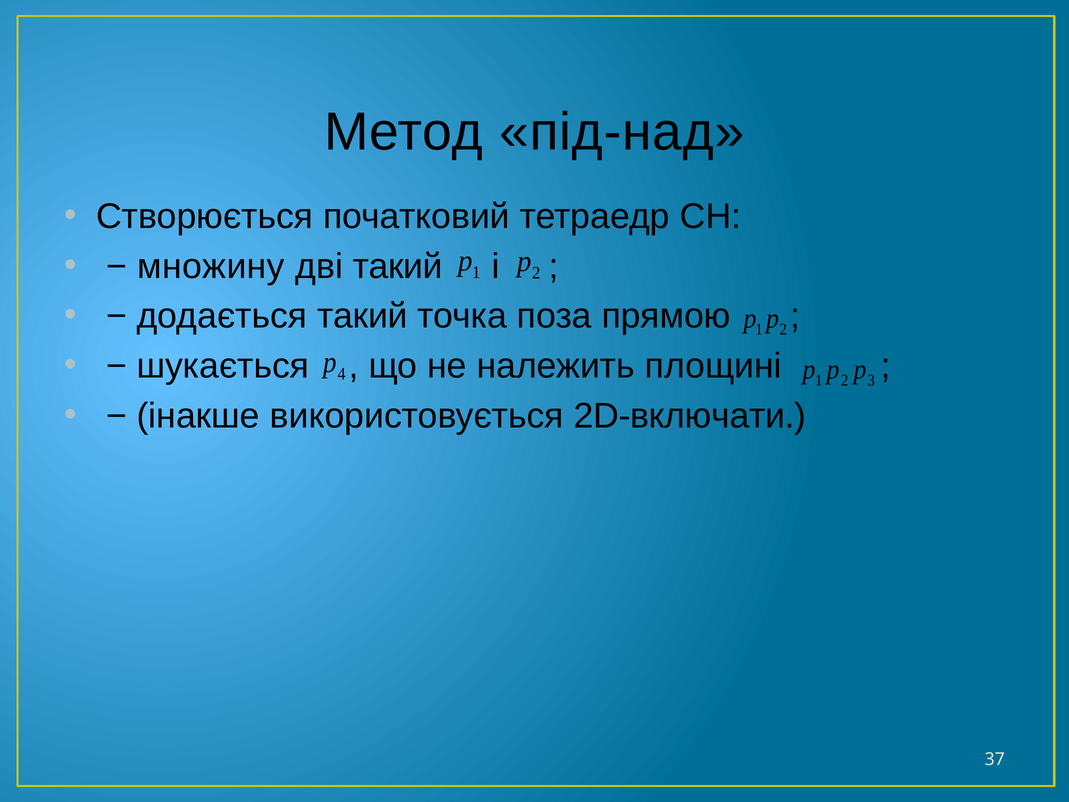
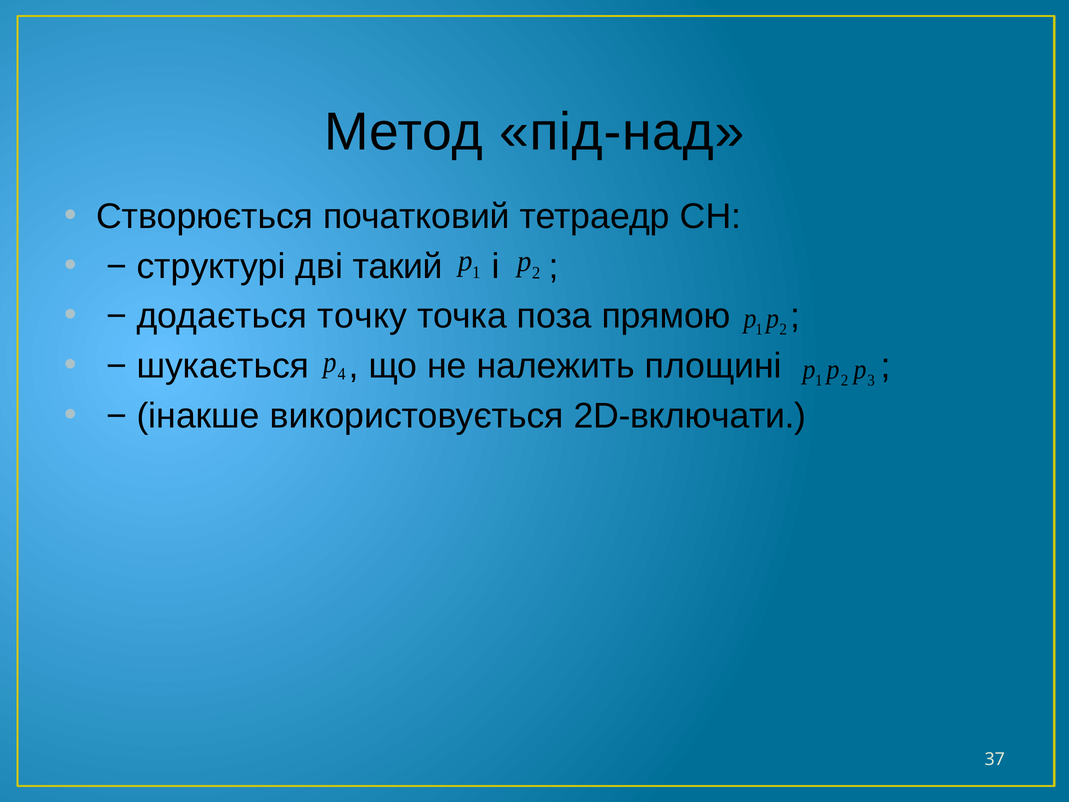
множину: множину -> структурі
додається такий: такий -> точку
